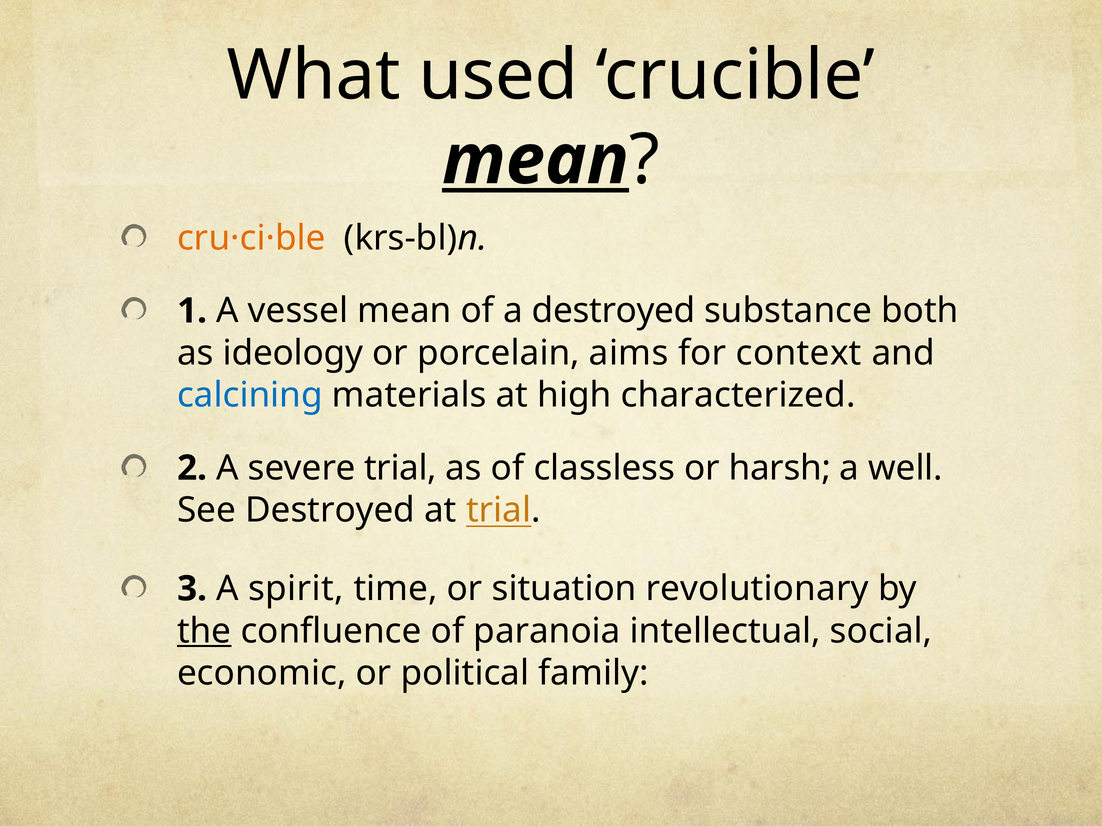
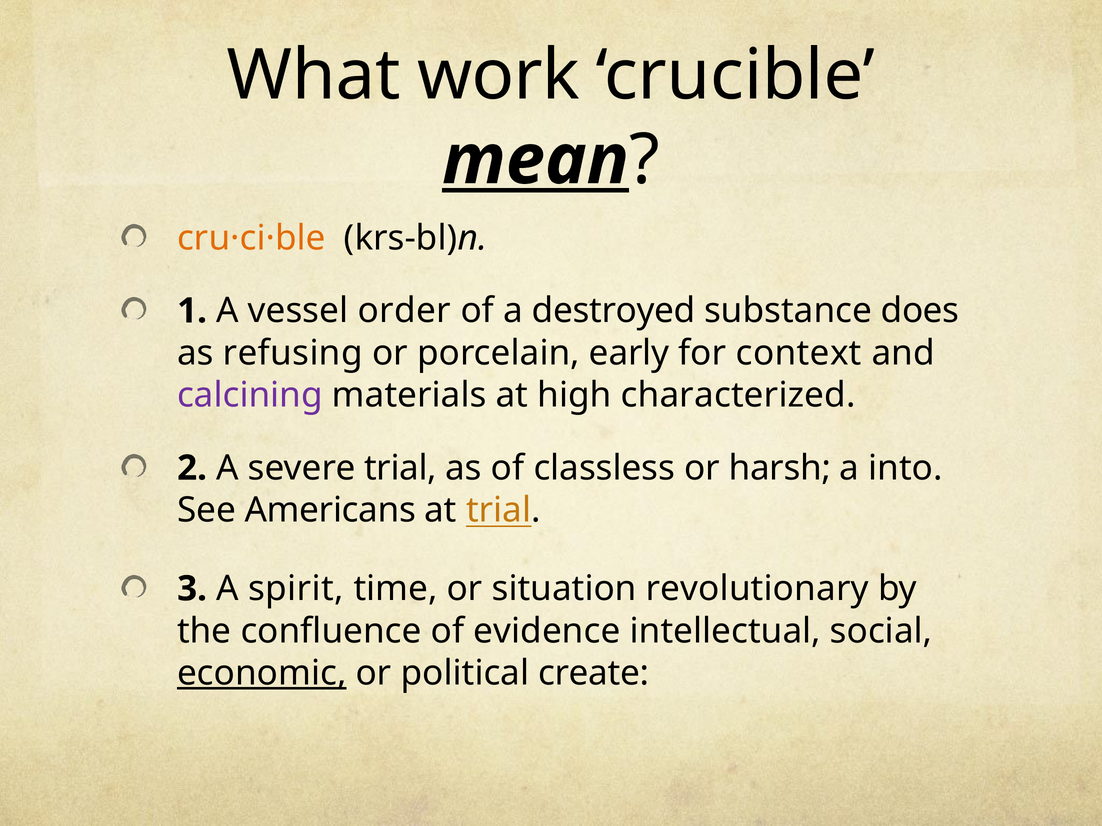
used: used -> work
vessel mean: mean -> order
both: both -> does
ideology: ideology -> refusing
aims: aims -> early
calcining colour: blue -> purple
well: well -> into
See Destroyed: Destroyed -> Americans
the underline: present -> none
paranoia: paranoia -> evidence
economic underline: none -> present
family: family -> create
